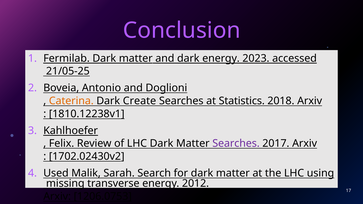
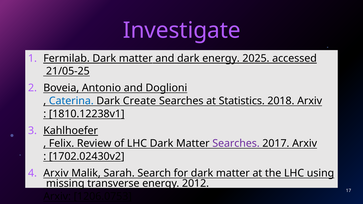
Conclusion: Conclusion -> Investigate
2023: 2023 -> 2025
Caterina colour: orange -> blue
Used at (56, 173): Used -> Arxiv
